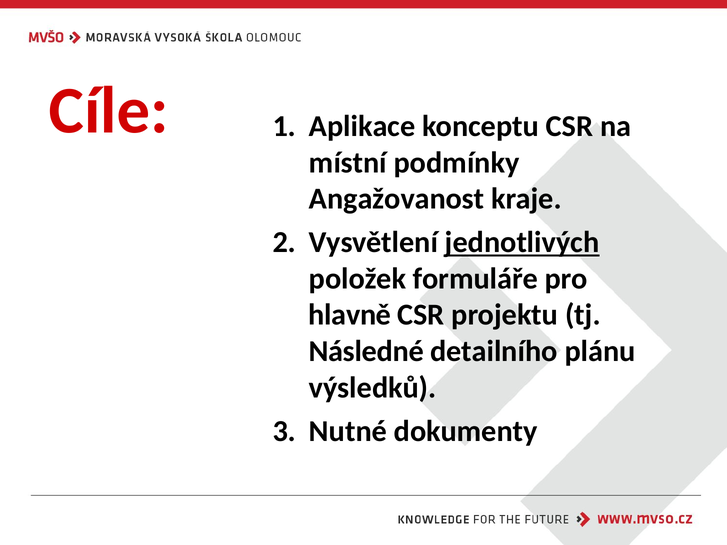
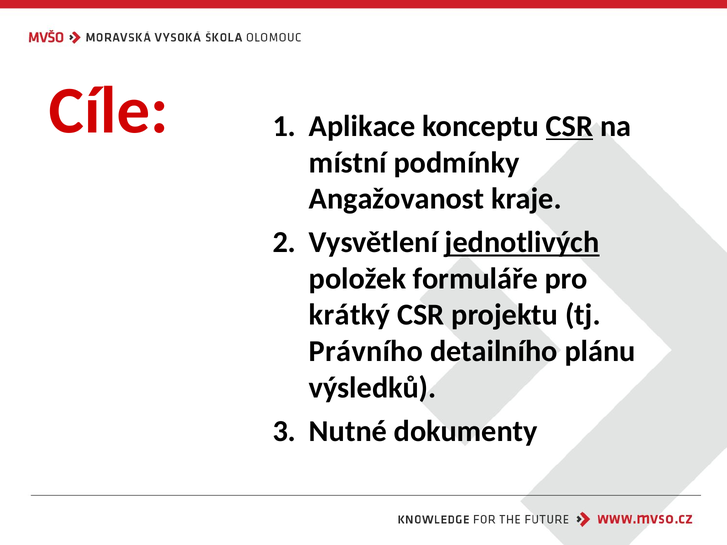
CSR at (570, 126) underline: none -> present
hlavně: hlavně -> krátký
Následné: Následné -> Právního
